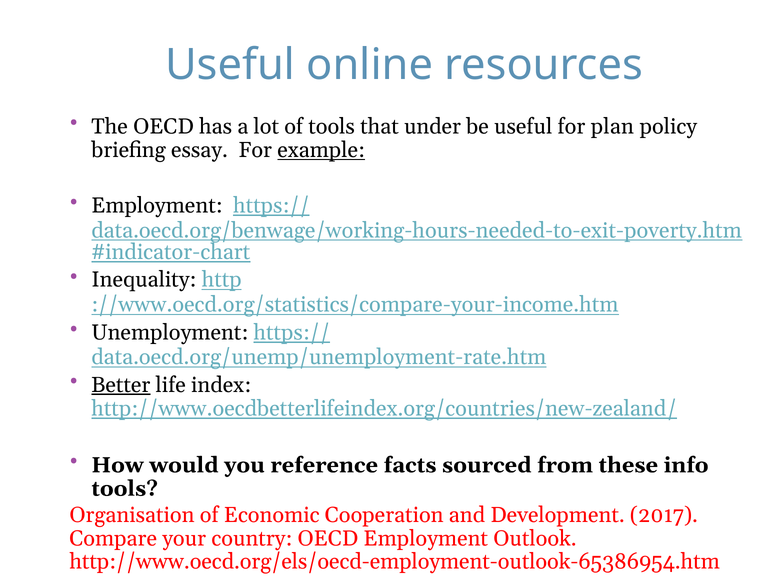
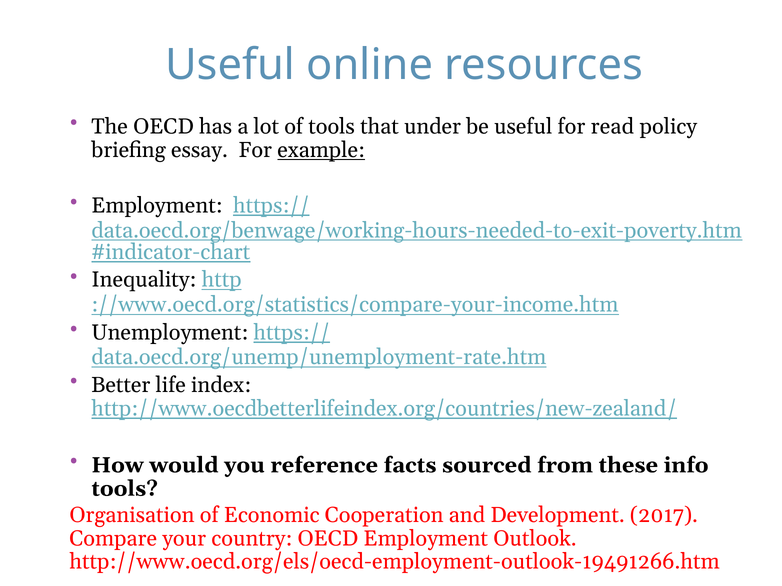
plan: plan -> read
Better underline: present -> none
http://www.oecd.org/els/oecd-employment-outlook-65386954.htm: http://www.oecd.org/els/oecd-employment-outlook-65386954.htm -> http://www.oecd.org/els/oecd-employment-outlook-19491266.htm
